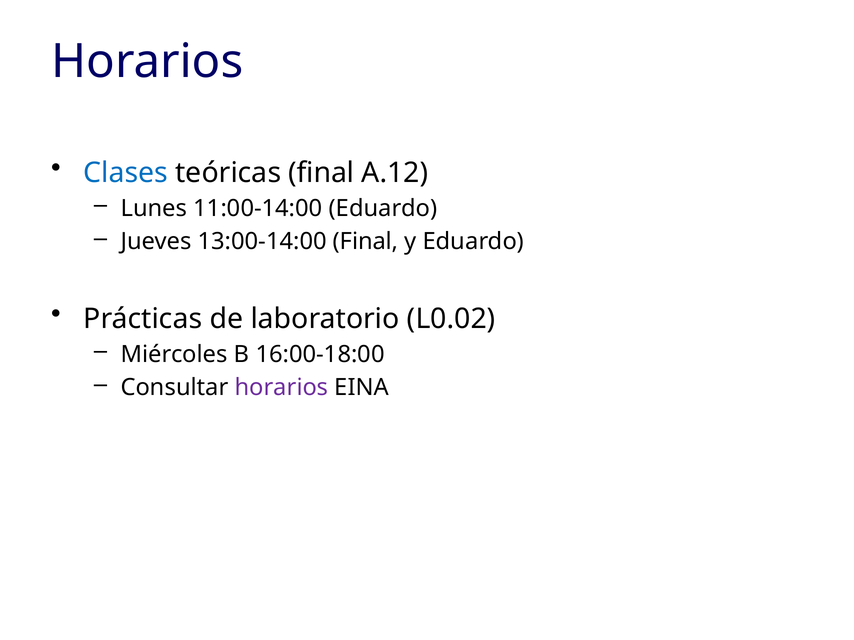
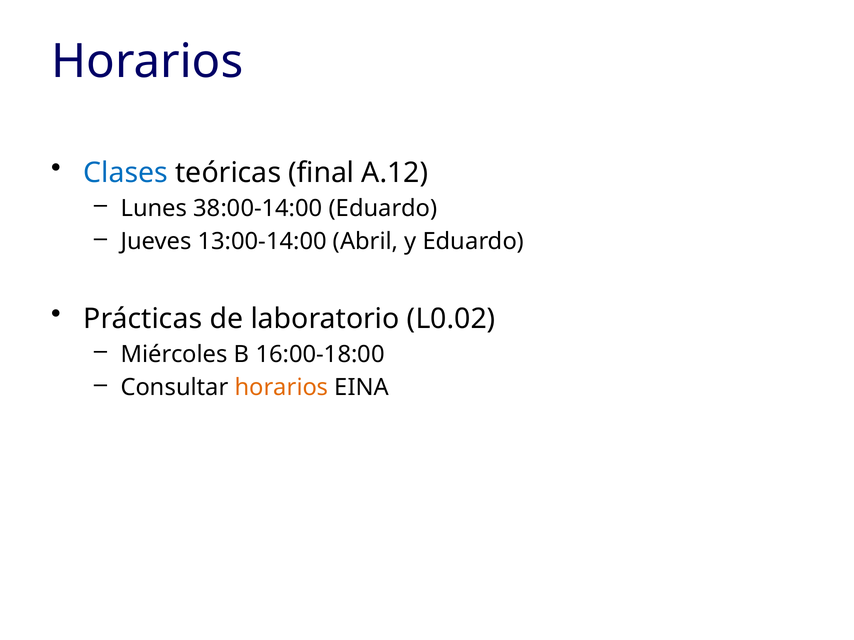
11:00-14:00: 11:00-14:00 -> 38:00-14:00
13:00-14:00 Final: Final -> Abril
horarios at (282, 388) colour: purple -> orange
